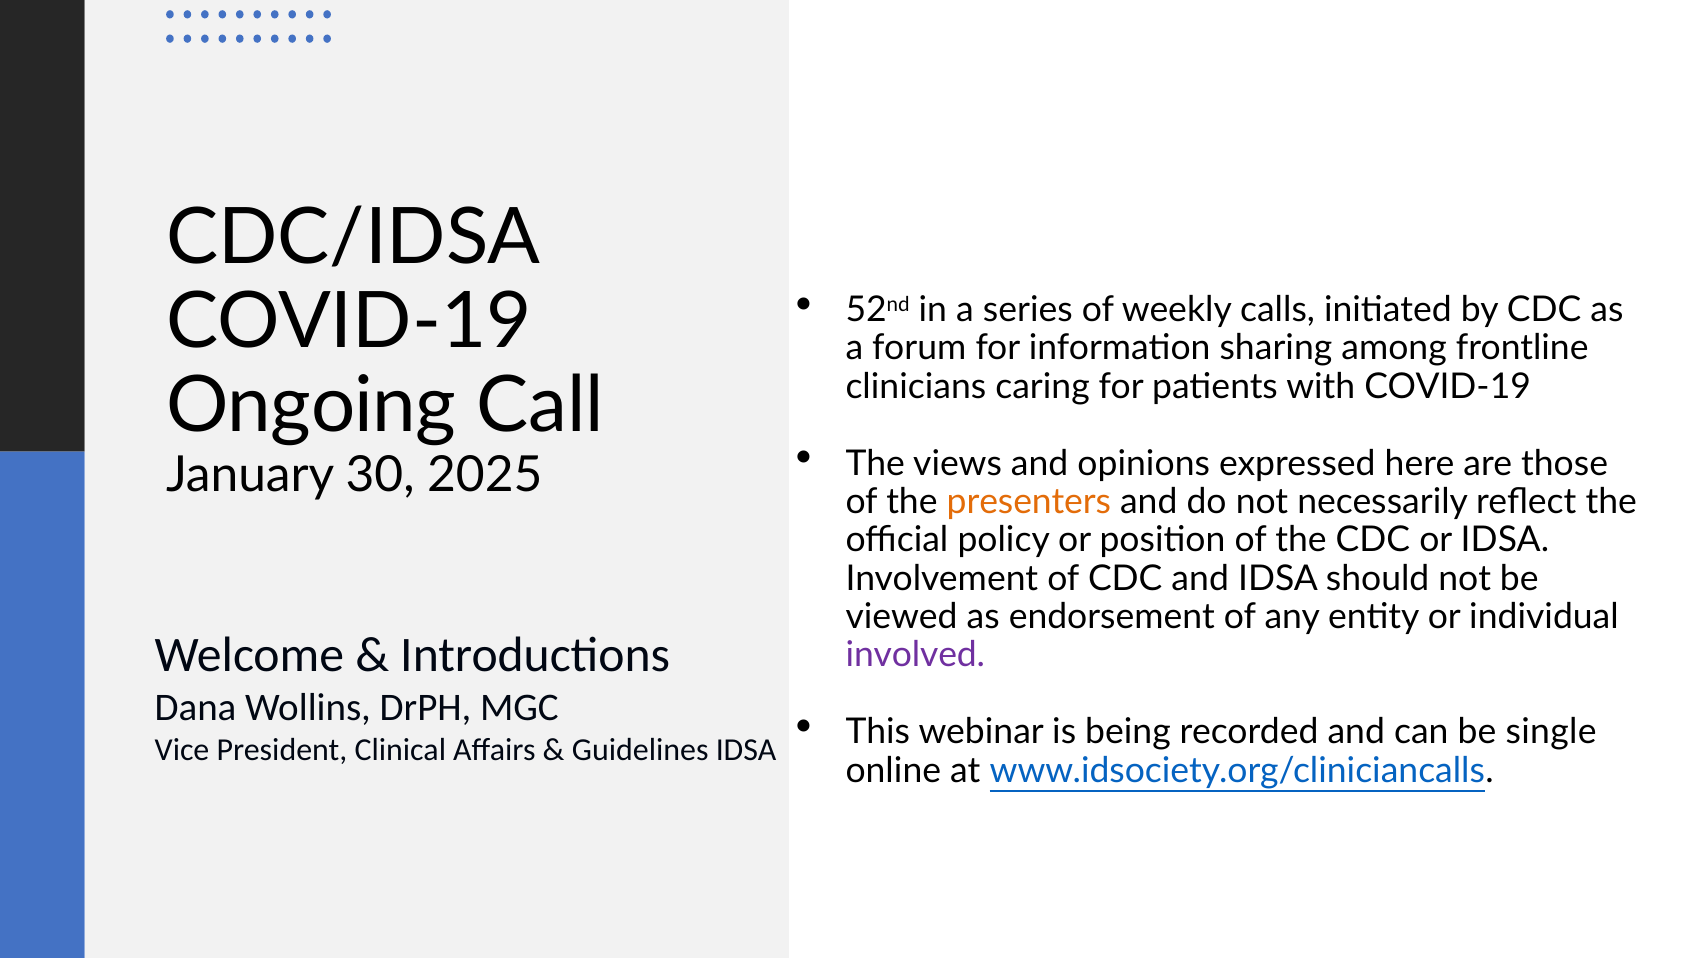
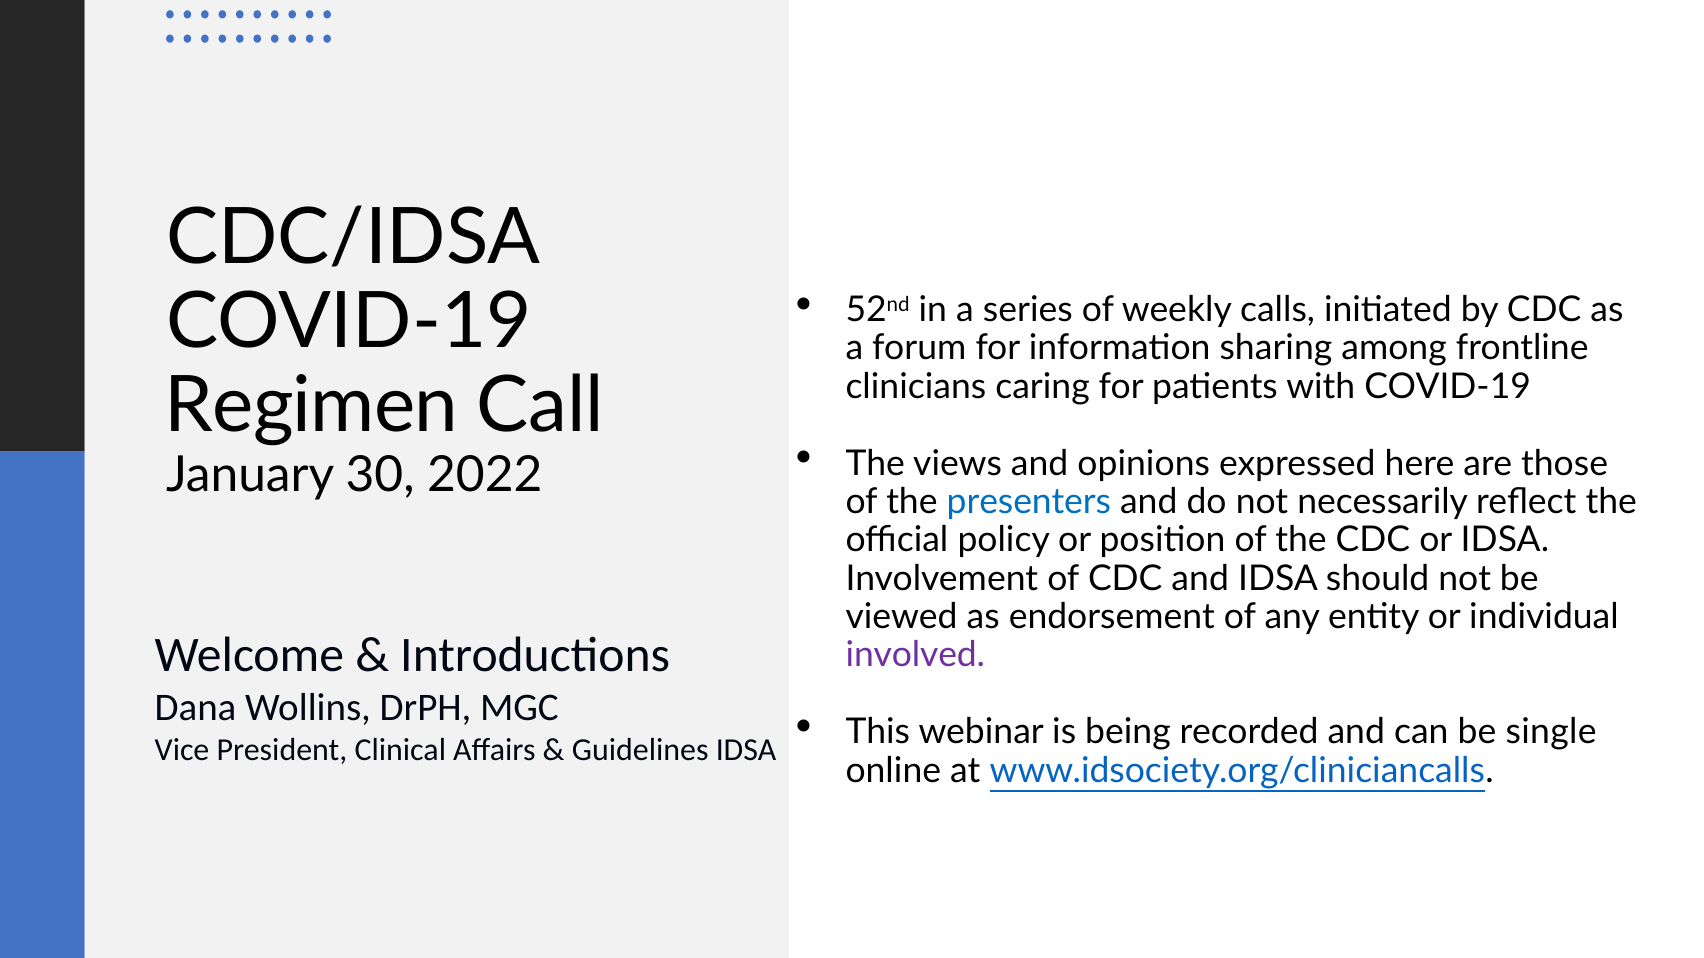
Ongoing: Ongoing -> Regimen
2025: 2025 -> 2022
presenters colour: orange -> blue
